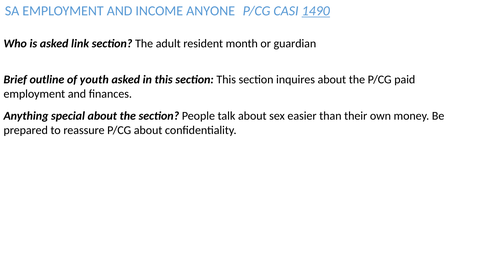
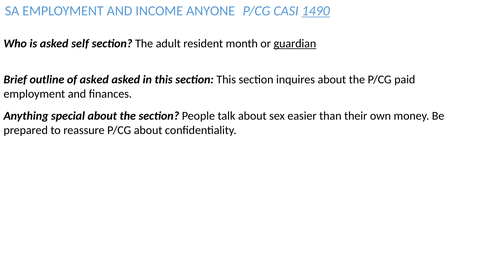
link: link -> self
guardian underline: none -> present
of youth: youth -> asked
